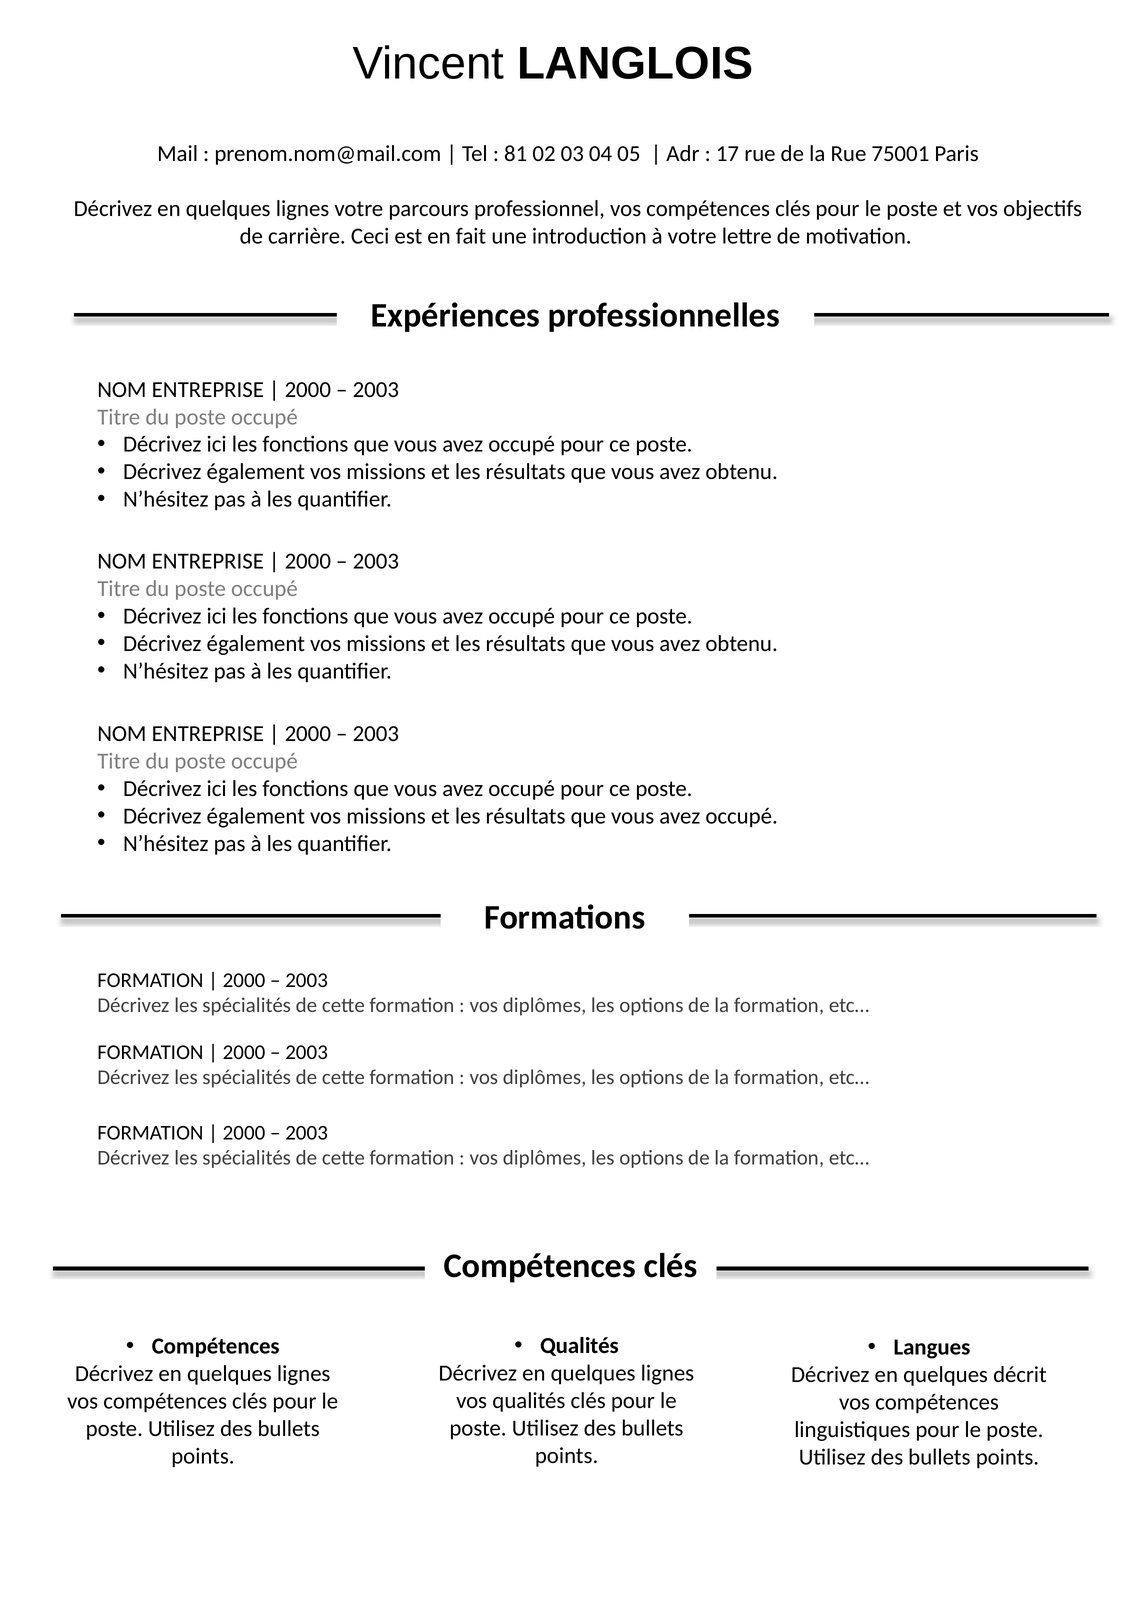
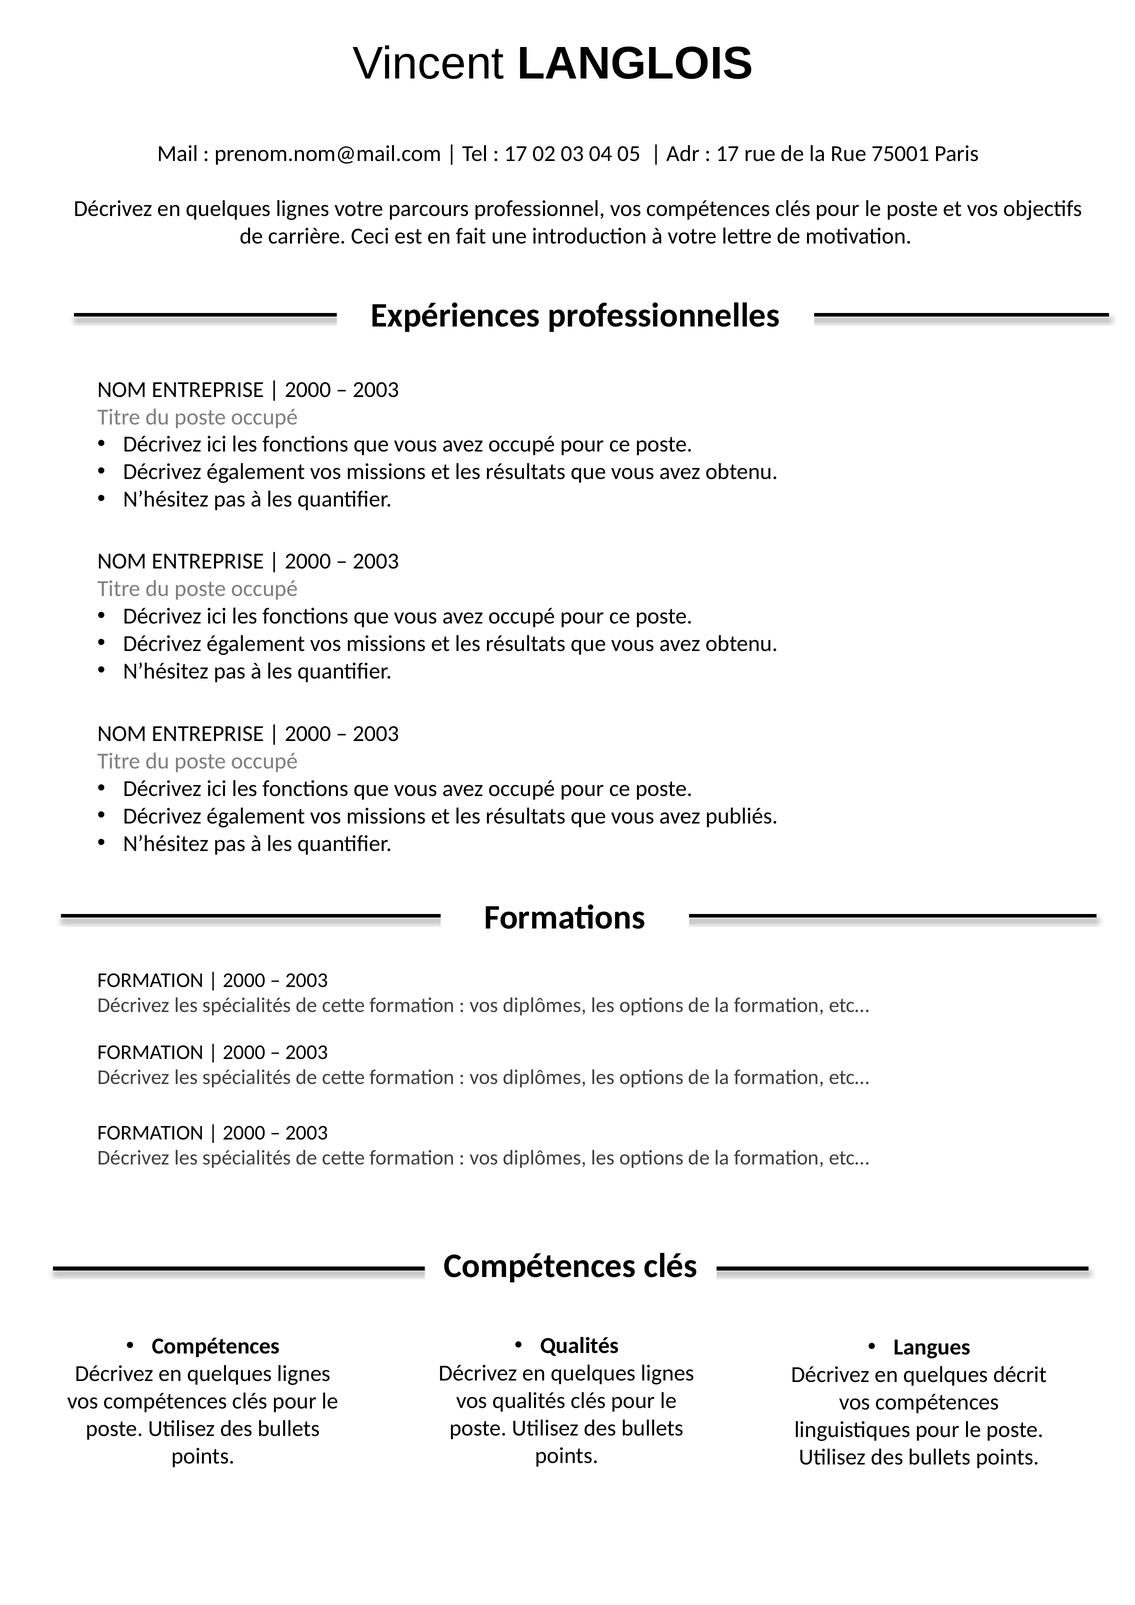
81 at (516, 154): 81 -> 17
occupé at (742, 816): occupé -> publiés
